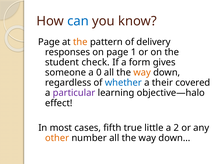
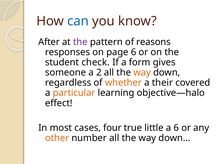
Page at (49, 42): Page -> After
the at (80, 42) colour: orange -> purple
delivery: delivery -> reasons
page 1: 1 -> 6
0: 0 -> 2
whether colour: blue -> orange
particular colour: purple -> orange
fifth: fifth -> four
a 2: 2 -> 6
